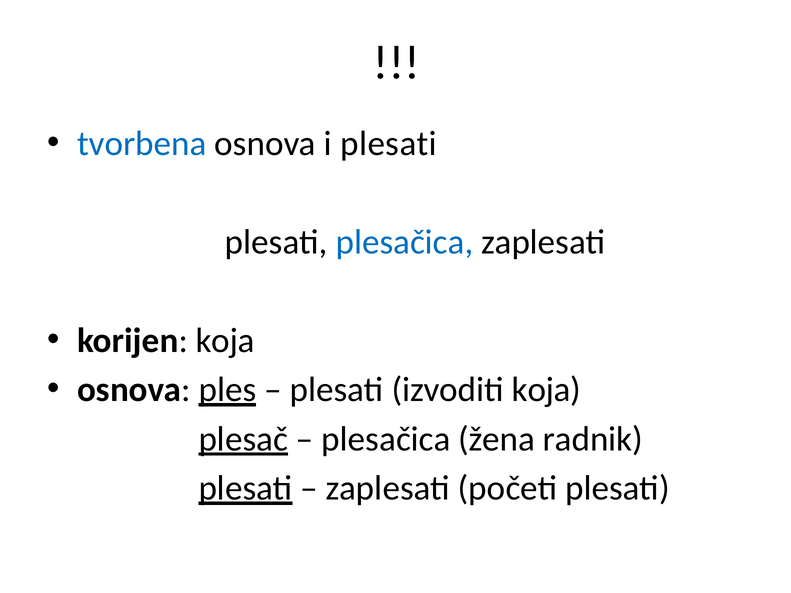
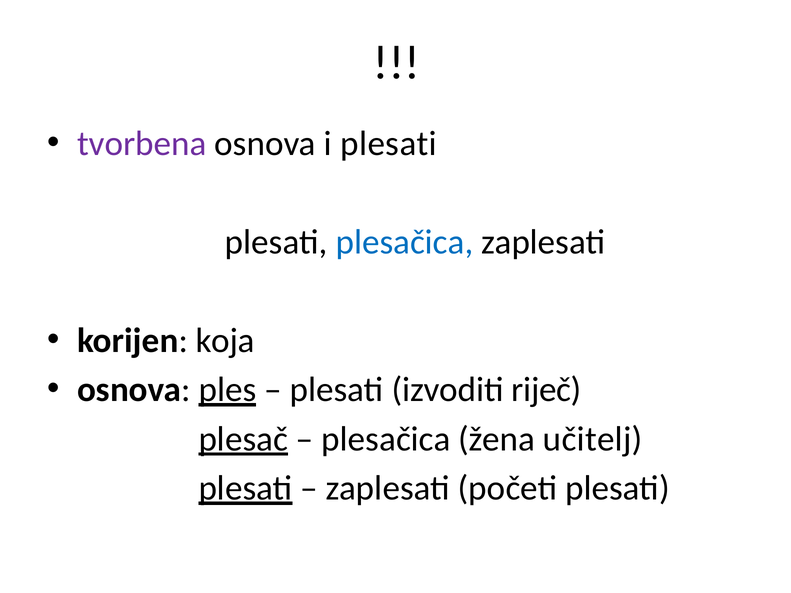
tvorbena colour: blue -> purple
izvoditi koja: koja -> riječ
radnik: radnik -> učitelj
